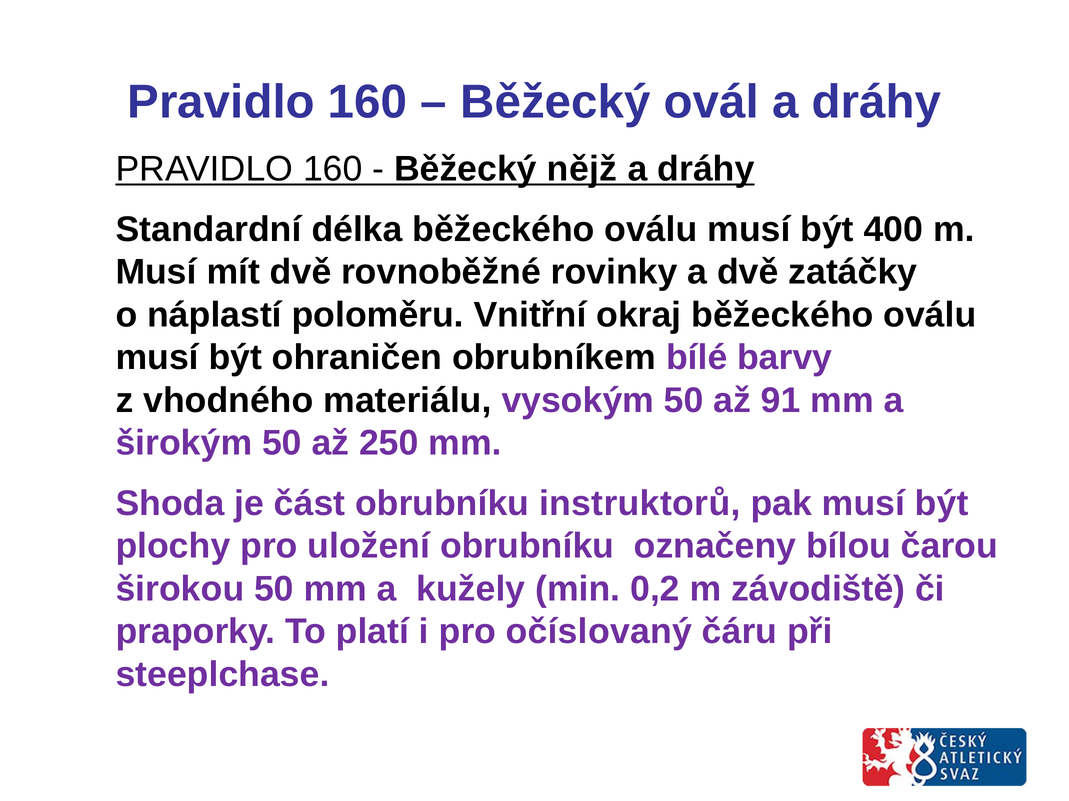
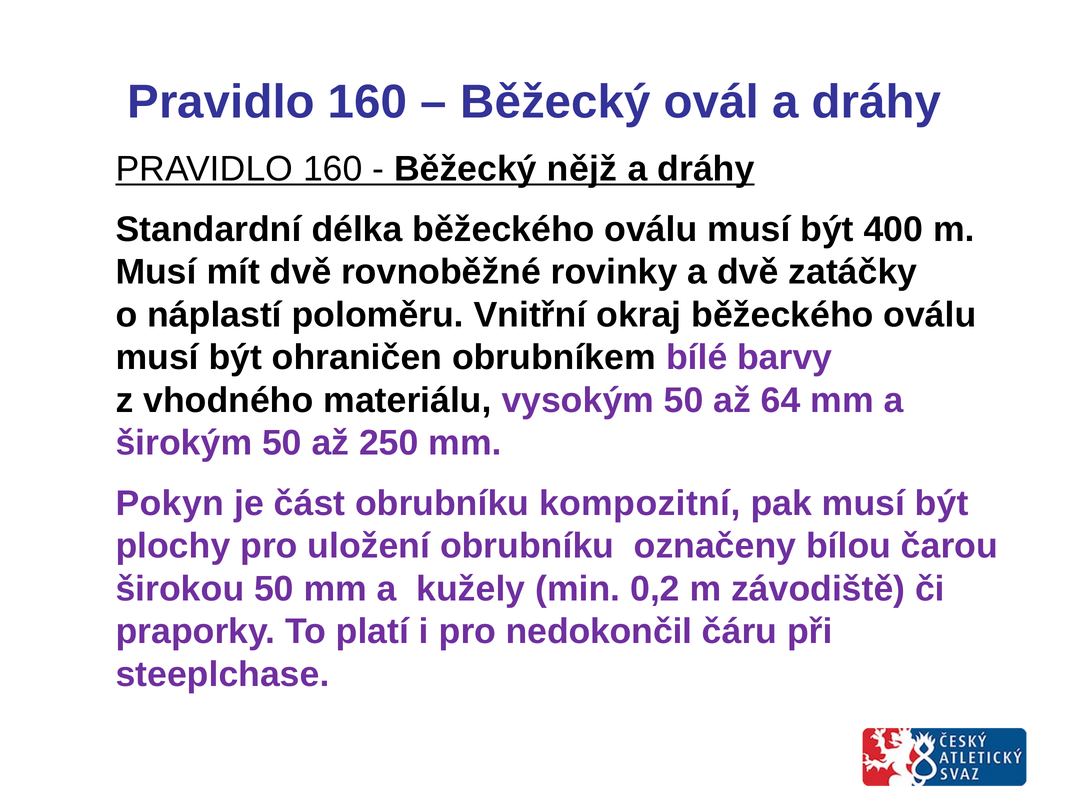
91: 91 -> 64
Shoda: Shoda -> Pokyn
instruktorů: instruktorů -> kompozitní
očíslovaný: očíslovaný -> nedokončil
